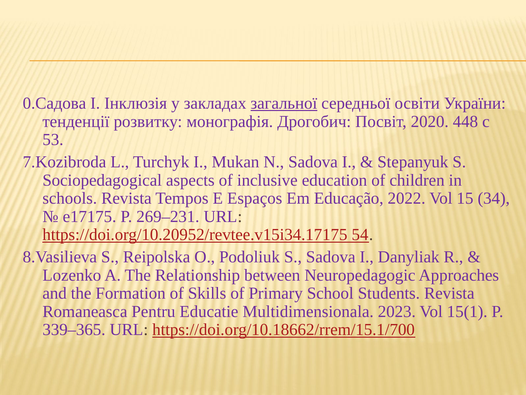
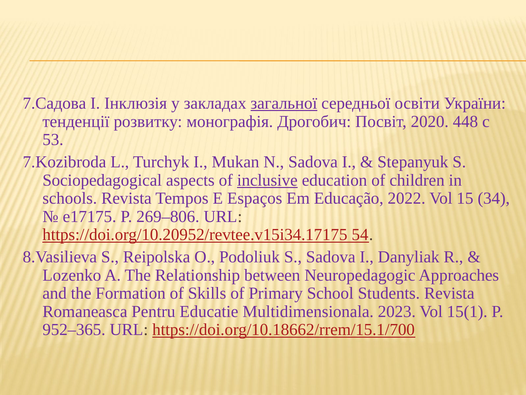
0.Садова: 0.Садова -> 7.Садова
inclusive underline: none -> present
269–231: 269–231 -> 269–806
339–365: 339–365 -> 952–365
